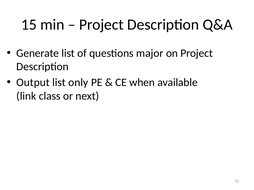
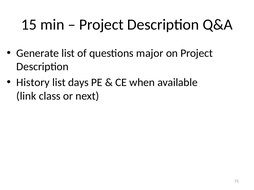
Output: Output -> History
only: only -> days
